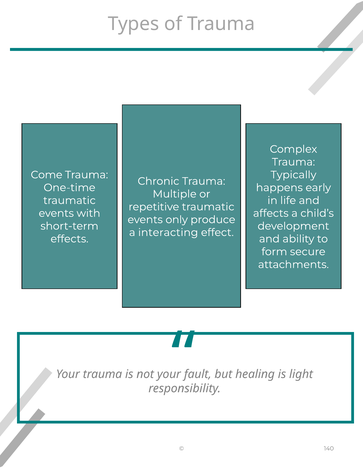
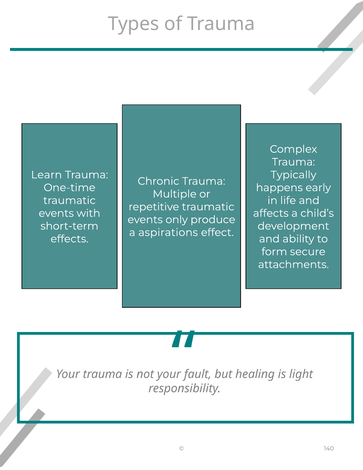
Come: Come -> Learn
interacting: interacting -> aspirations
